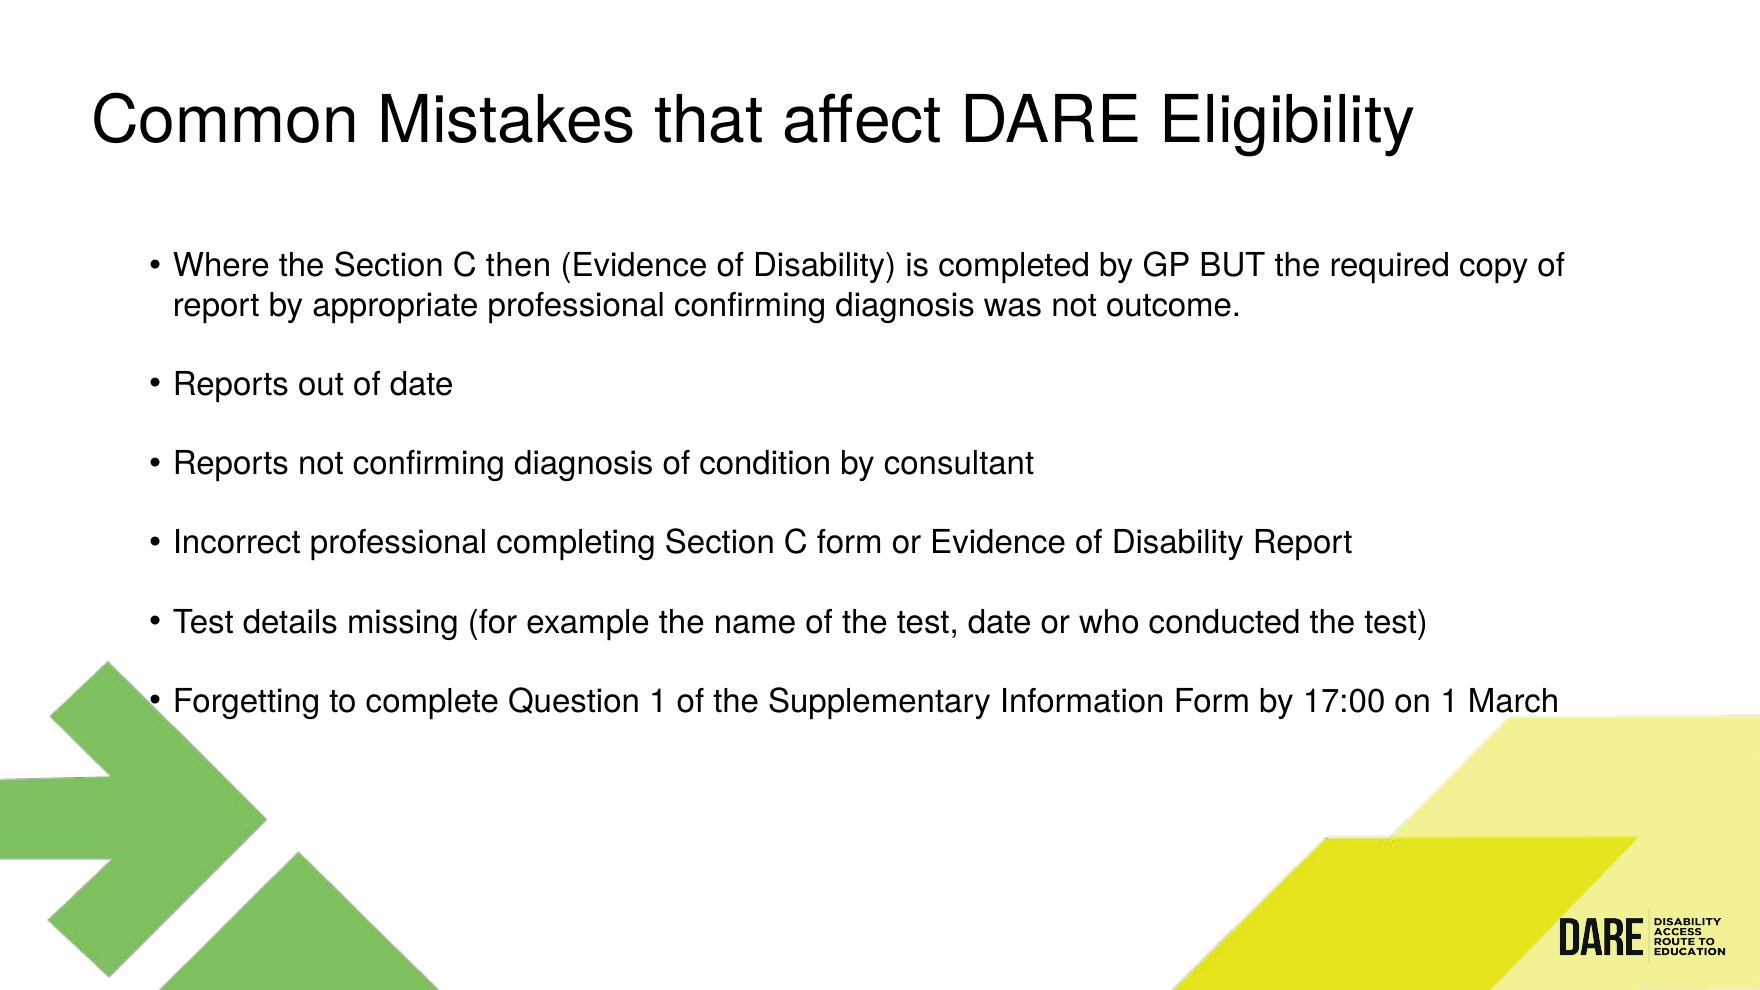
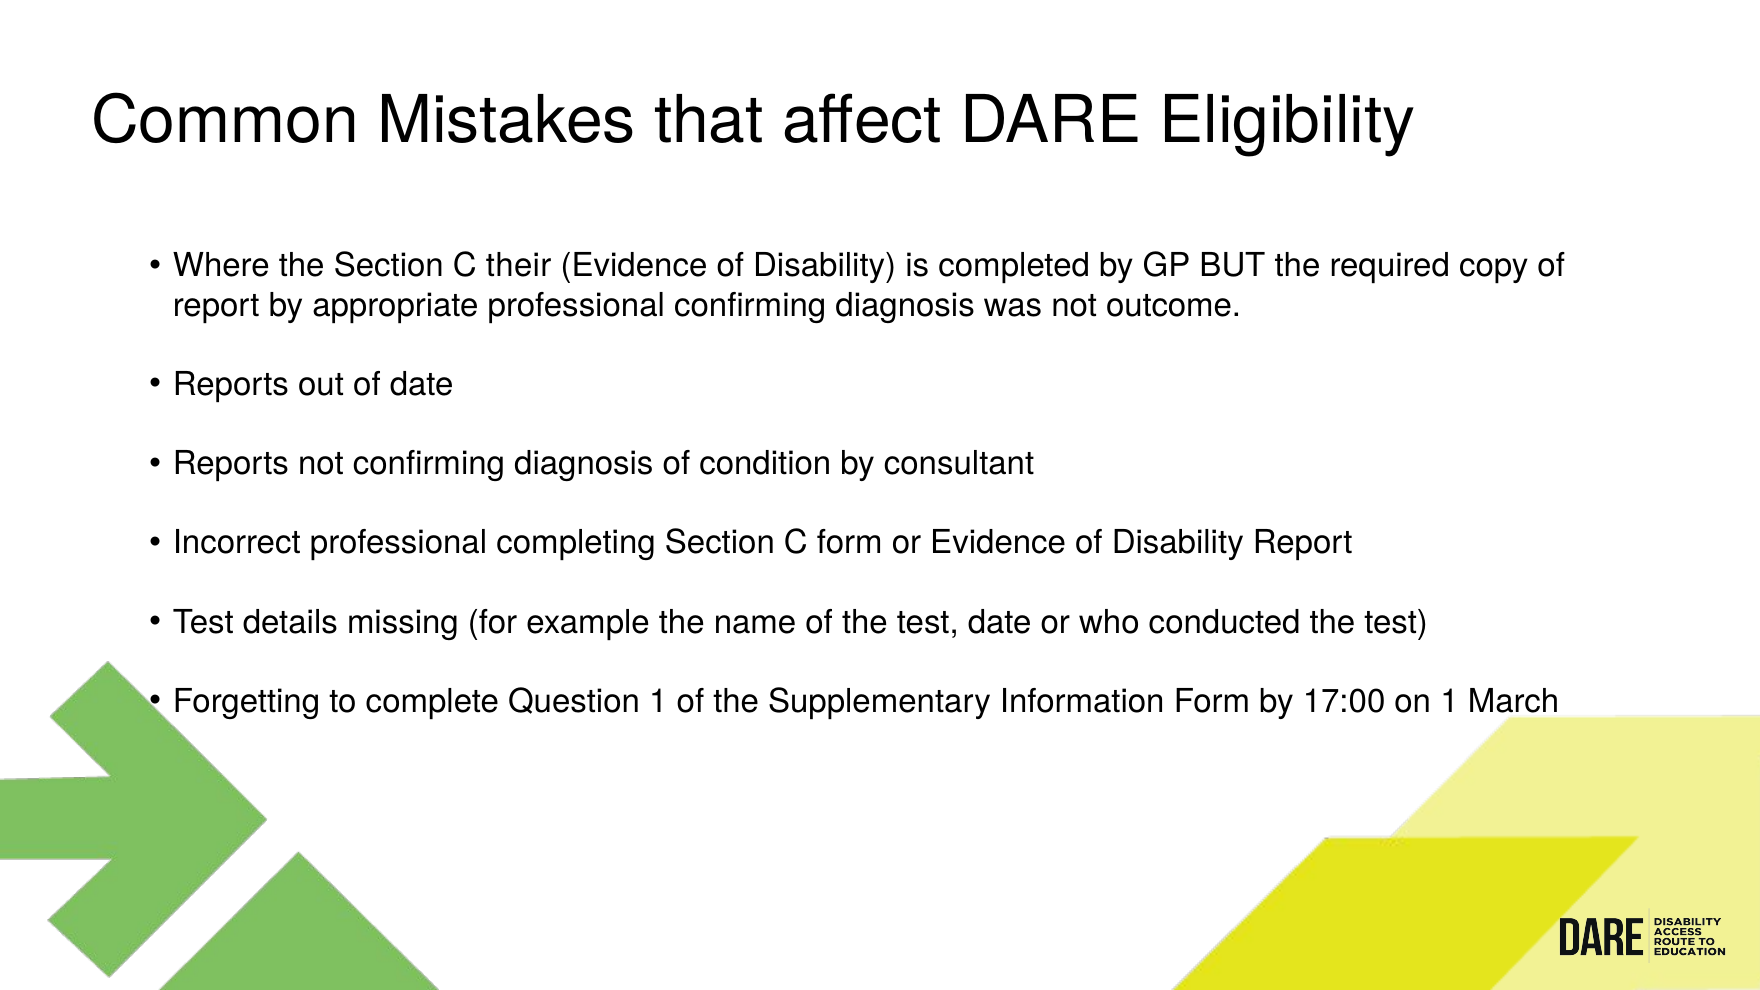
then: then -> their
